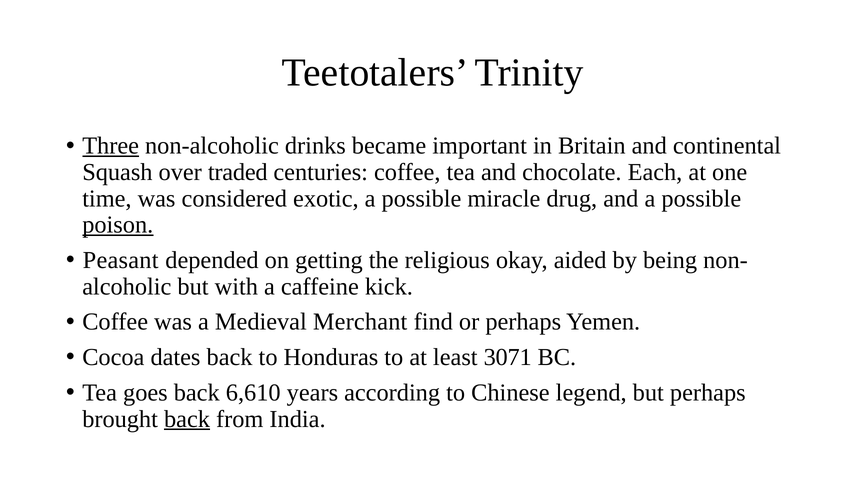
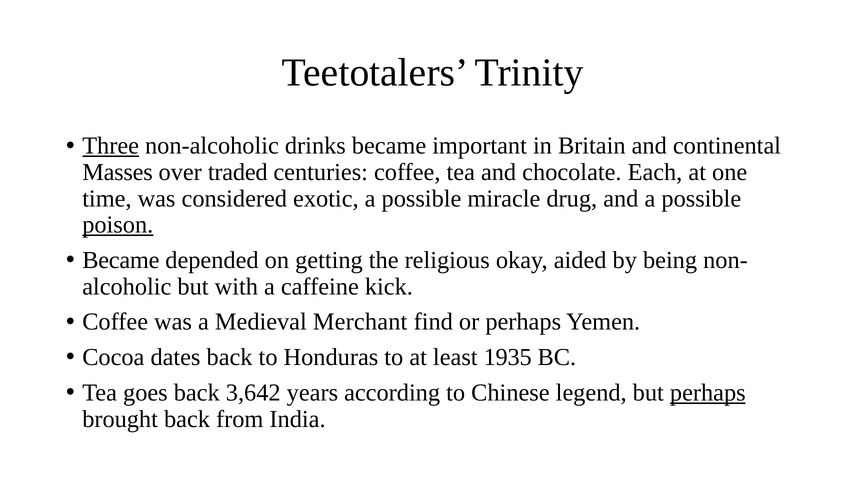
Squash: Squash -> Masses
Peasant at (121, 260): Peasant -> Became
3071: 3071 -> 1935
6,610: 6,610 -> 3,642
perhaps at (708, 393) underline: none -> present
back at (187, 419) underline: present -> none
